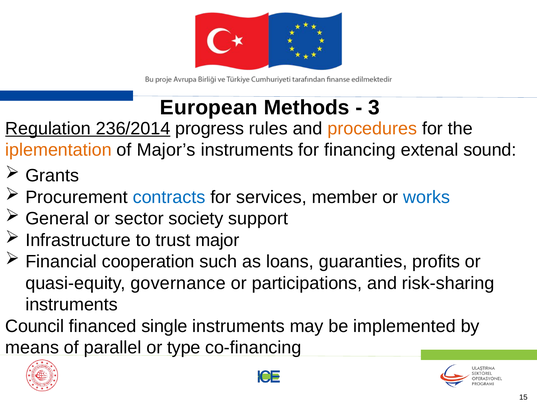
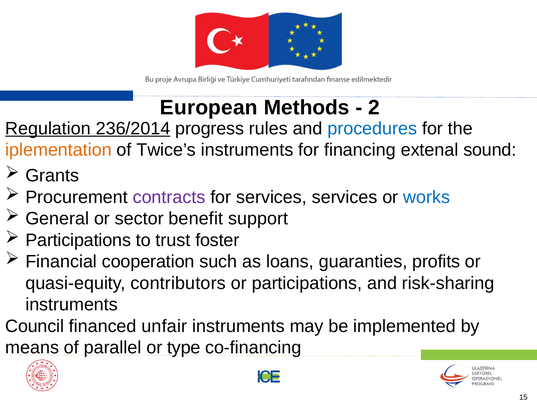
3: 3 -> 2
procedures colour: orange -> blue
Major’s: Major’s -> Twice’s
contracts colour: blue -> purple
services member: member -> services
society: society -> benefit
Infrastructure at (78, 240): Infrastructure -> Participations
major: major -> foster
governance: governance -> contributors
single: single -> unfair
